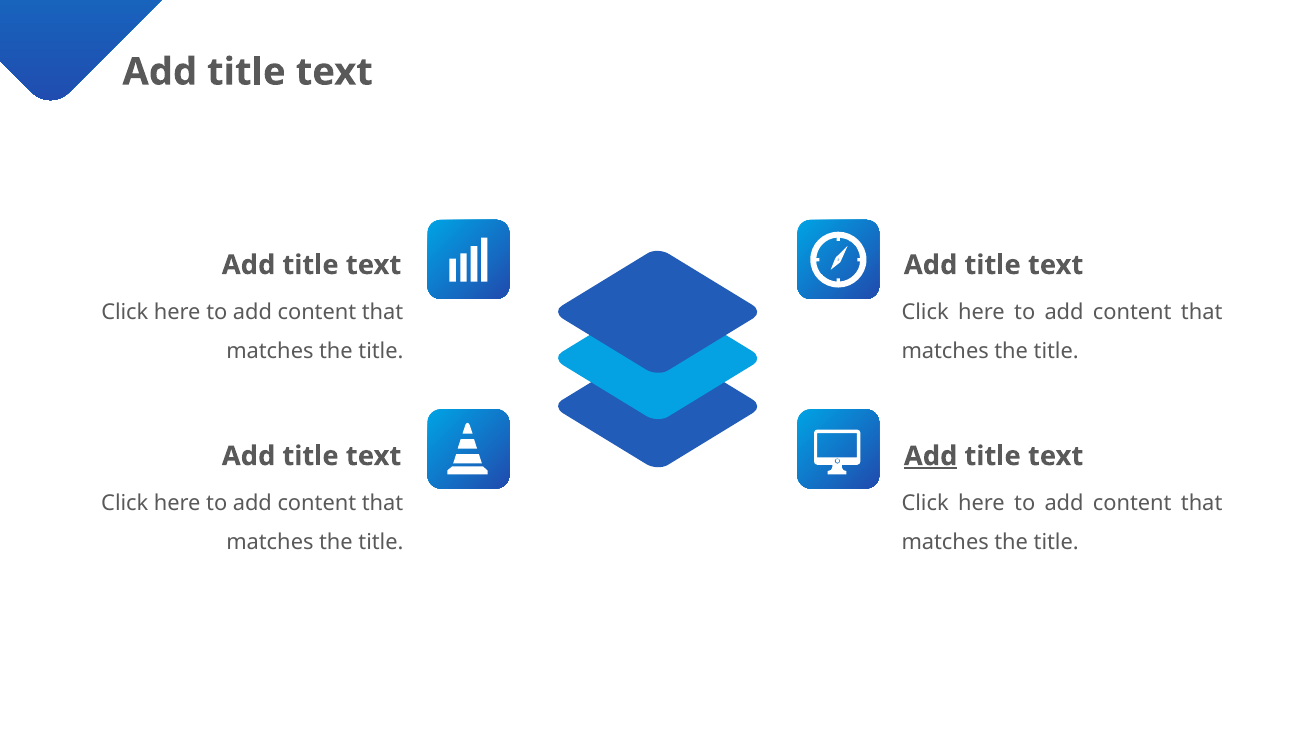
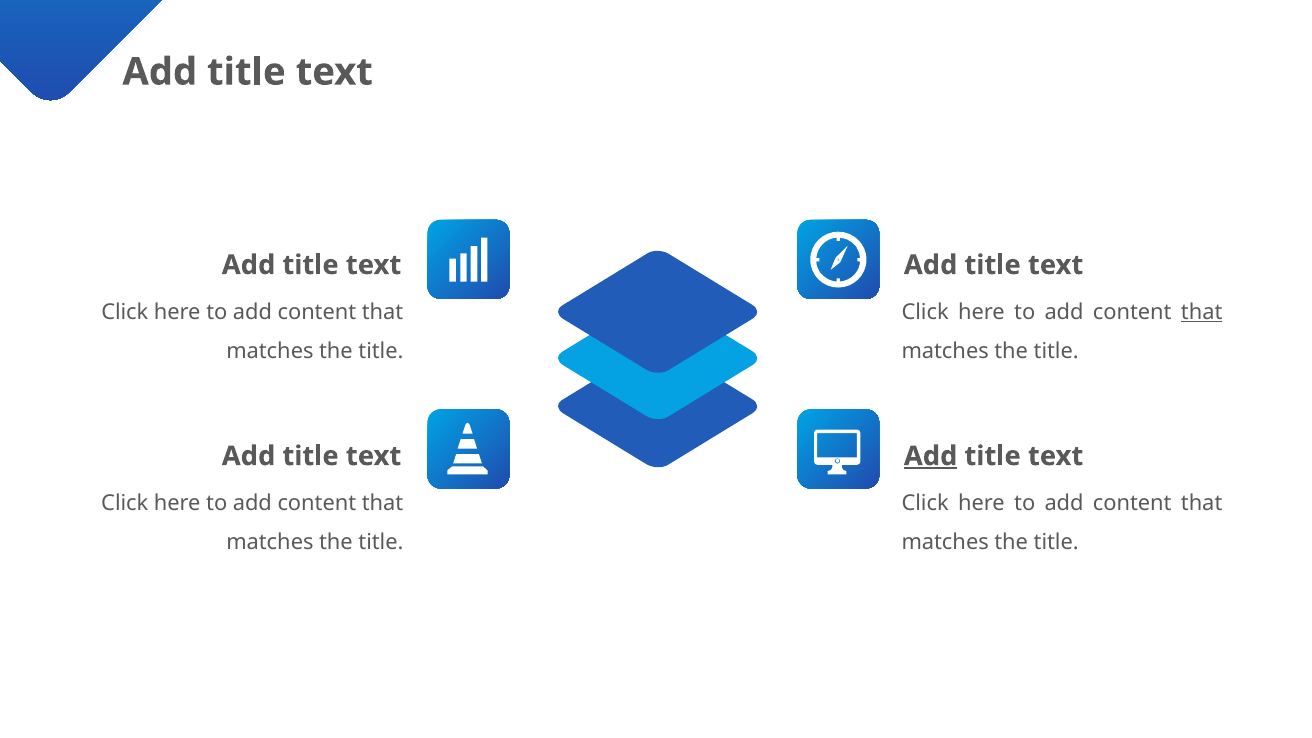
that at (1202, 312) underline: none -> present
